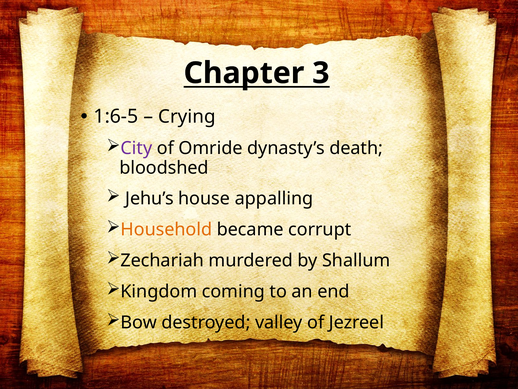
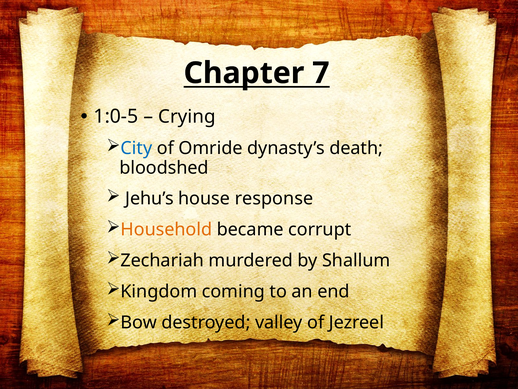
3: 3 -> 7
1:6-5: 1:6-5 -> 1:0-5
City colour: purple -> blue
appalling: appalling -> response
